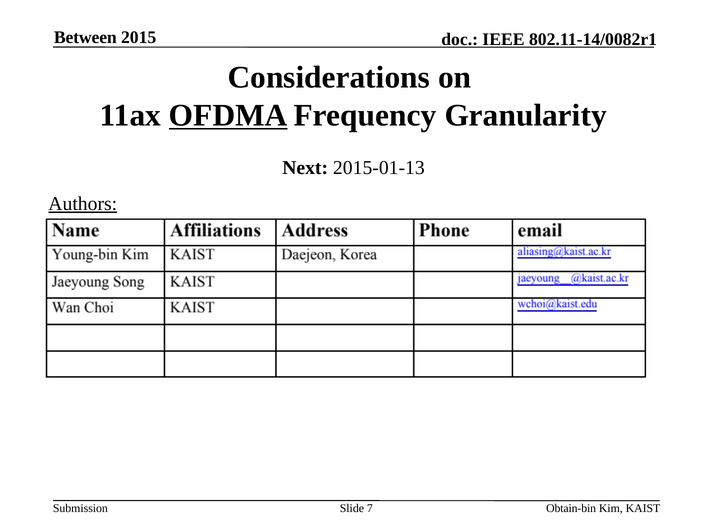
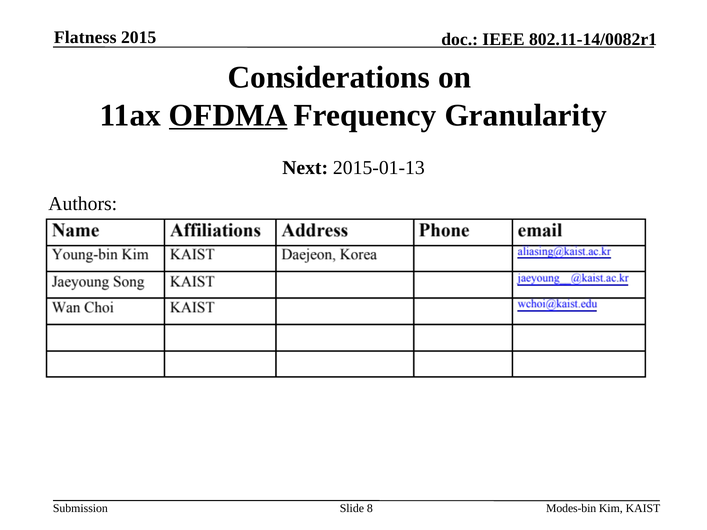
Between: Between -> Flatness
Authors underline: present -> none
7: 7 -> 8
Obtain-bin: Obtain-bin -> Modes-bin
